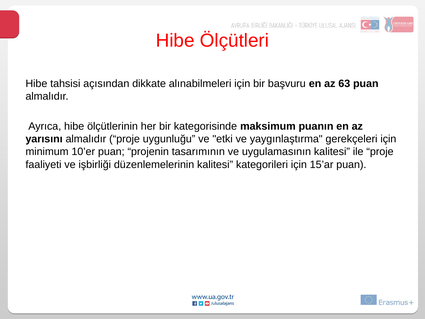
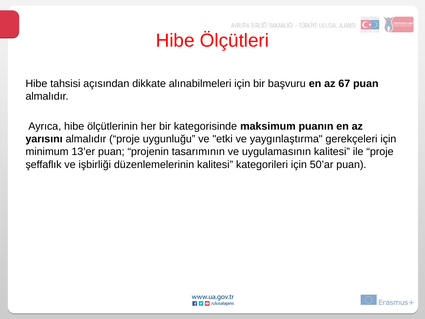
63: 63 -> 67
10’er: 10’er -> 13’er
faaliyeti: faaliyeti -> şeffaflık
15’ar: 15’ar -> 50’ar
